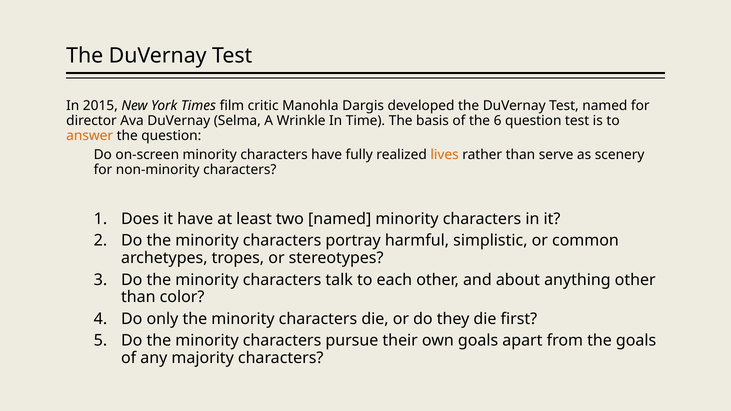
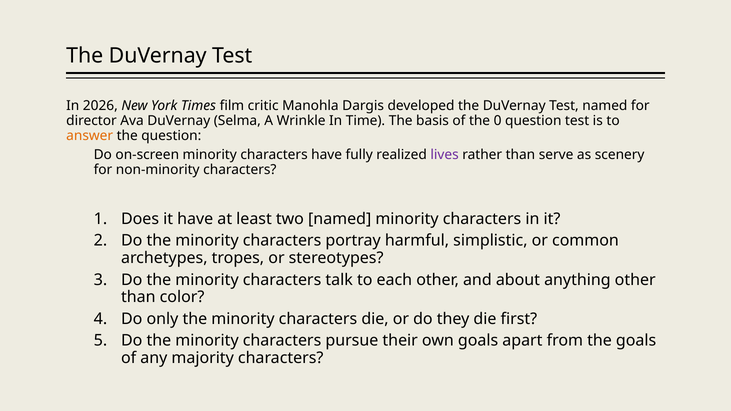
2015: 2015 -> 2026
6: 6 -> 0
lives colour: orange -> purple
